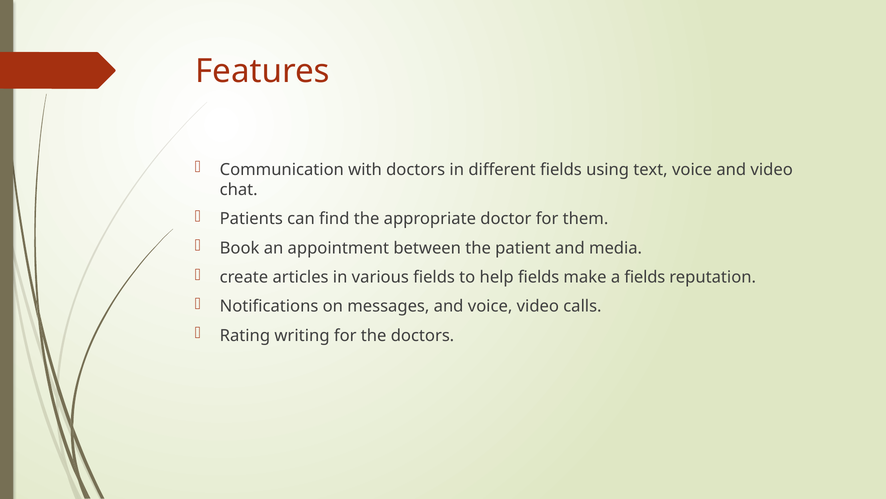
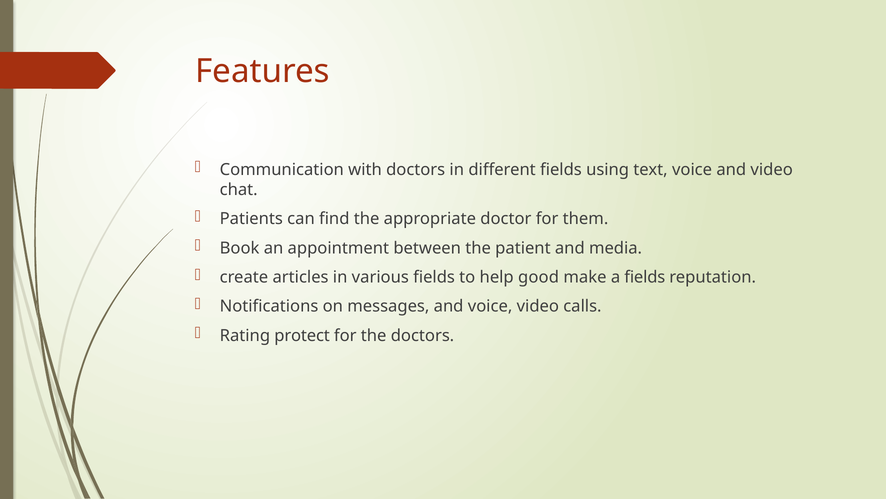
help fields: fields -> good
writing: writing -> protect
